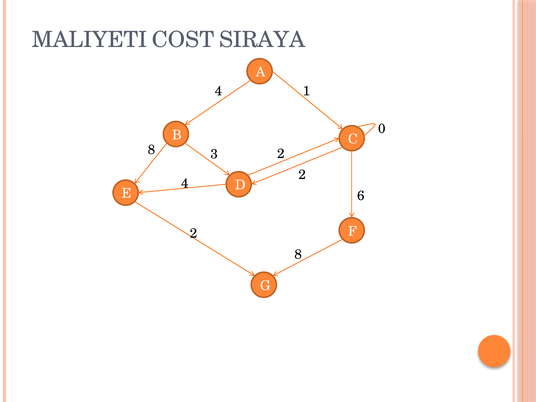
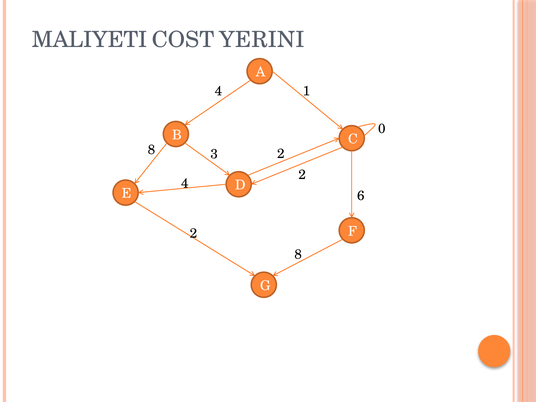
SIRAYA: SIRAYA -> YERINI
